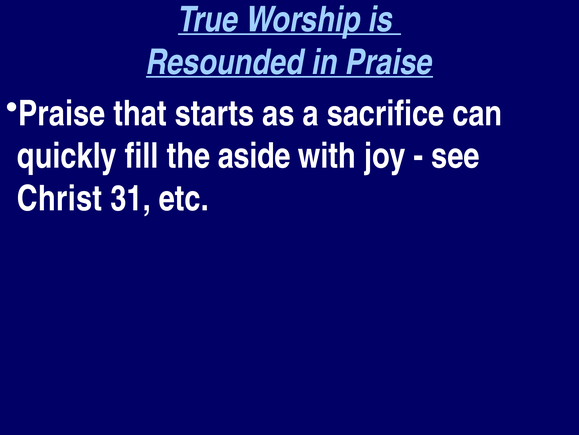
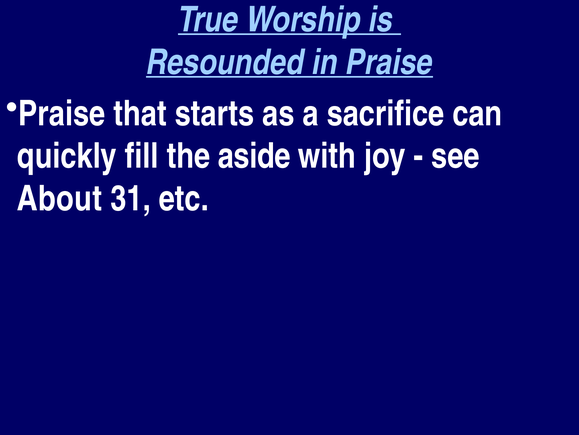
Christ: Christ -> About
